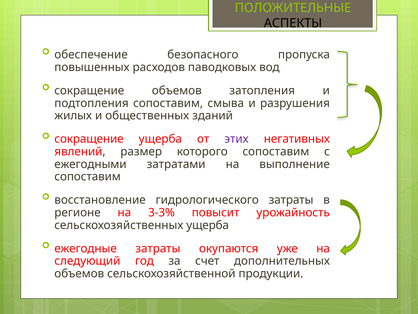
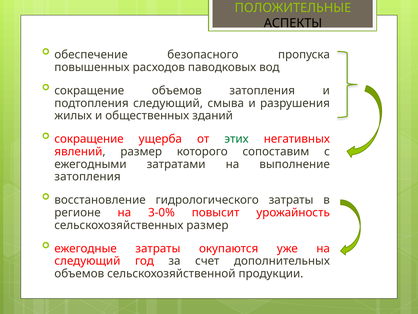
подтопления сопоставим: сопоставим -> следующий
этих colour: purple -> green
сопоставим at (88, 176): сопоставим -> затопления
3-3%: 3-3% -> 3-0%
сельскохозяйственных ущерба: ущерба -> размер
